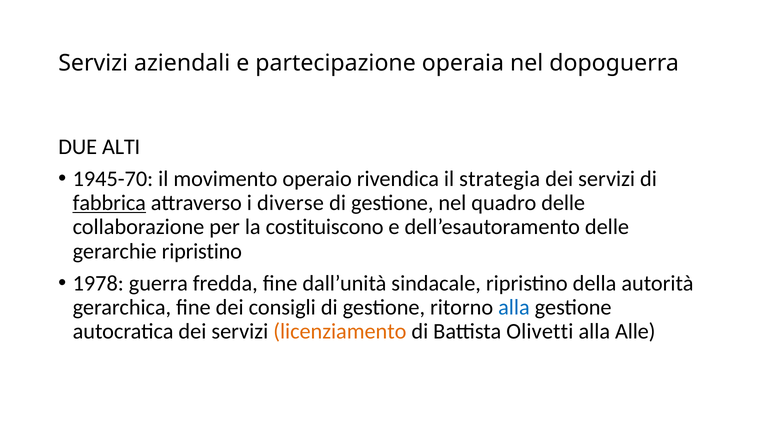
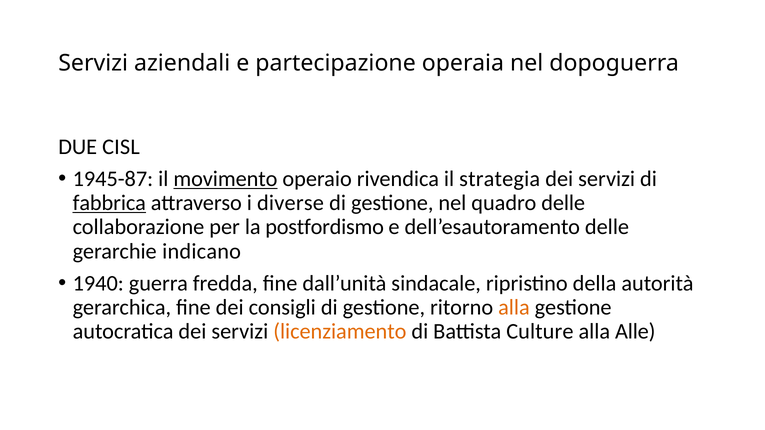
ALTI: ALTI -> CISL
1945-70: 1945-70 -> 1945-87
movimento underline: none -> present
costituiscono: costituiscono -> postfordismo
gerarchie ripristino: ripristino -> indicano
1978: 1978 -> 1940
alla at (514, 308) colour: blue -> orange
Olivetti: Olivetti -> Culture
